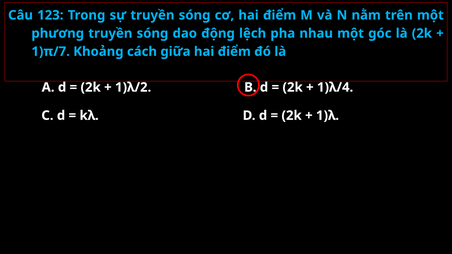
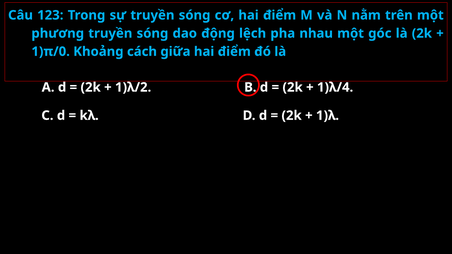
1)π/7: 1)π/7 -> 1)π/0
